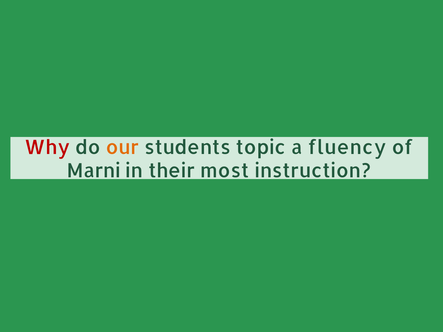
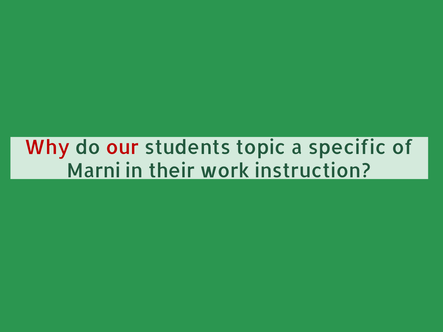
our colour: orange -> red
fluency: fluency -> specific
most: most -> work
